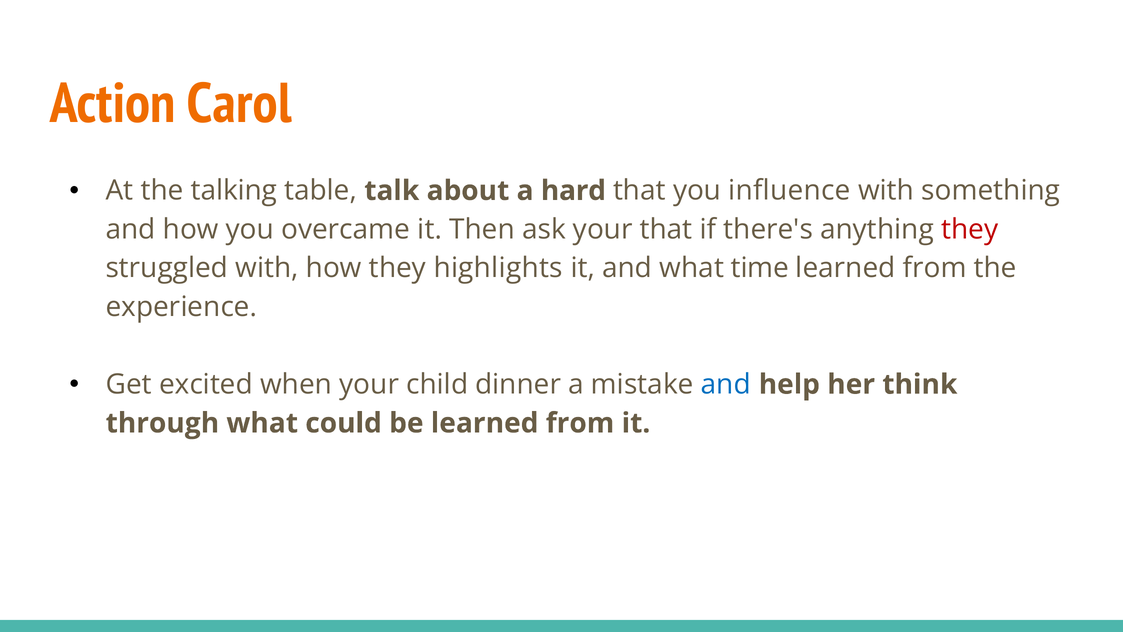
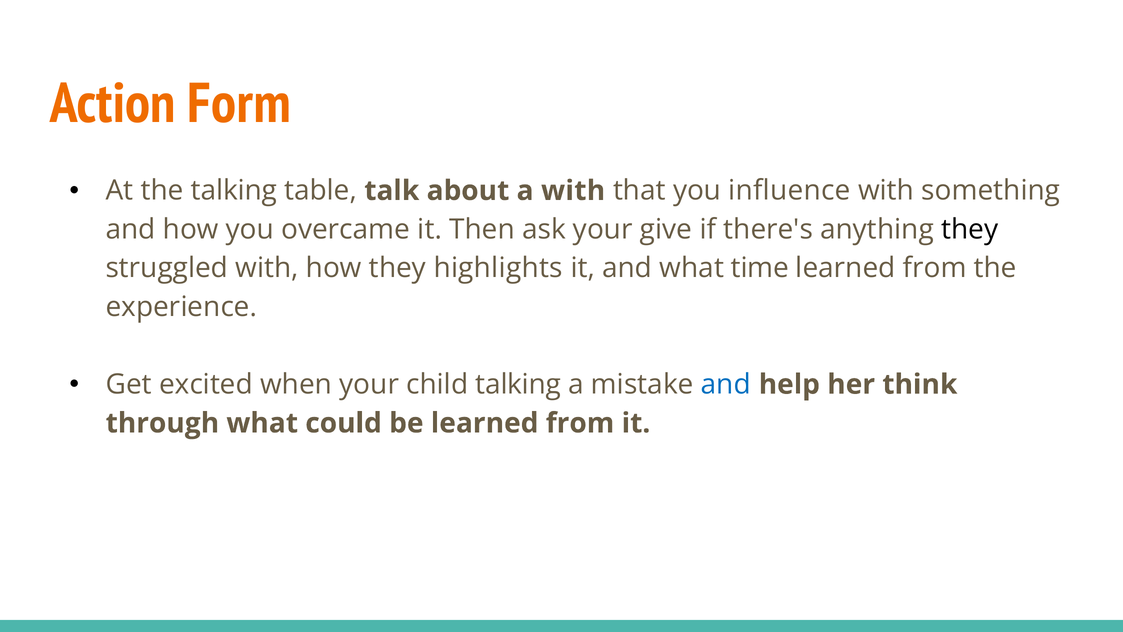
Carol: Carol -> Form
a hard: hard -> with
your that: that -> give
they at (970, 229) colour: red -> black
child dinner: dinner -> talking
